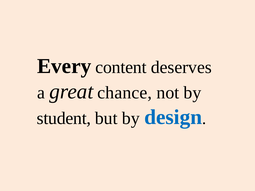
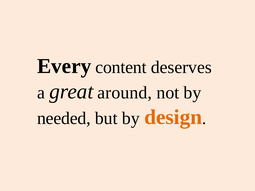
chance: chance -> around
student: student -> needed
design colour: blue -> orange
